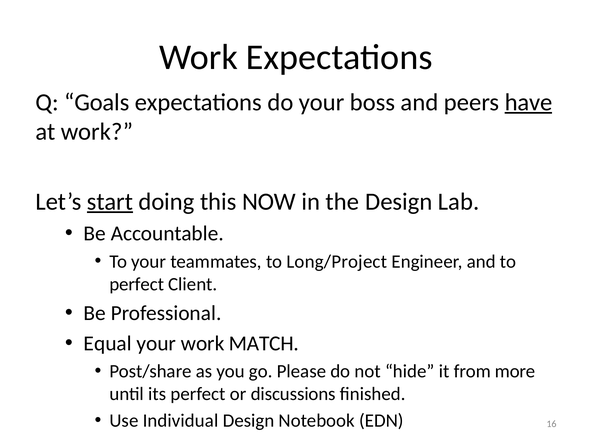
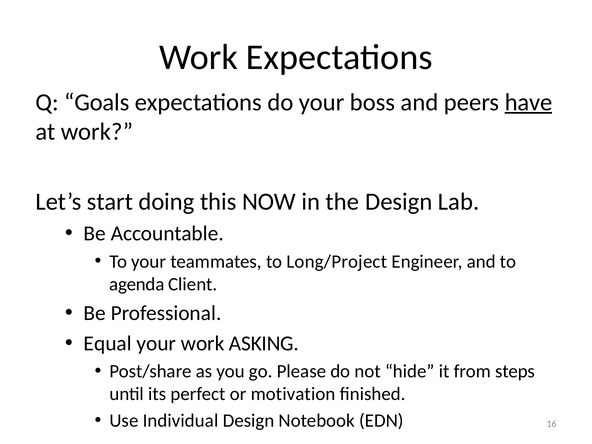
start underline: present -> none
perfect at (137, 284): perfect -> agenda
MATCH: MATCH -> ASKING
more: more -> steps
discussions: discussions -> motivation
